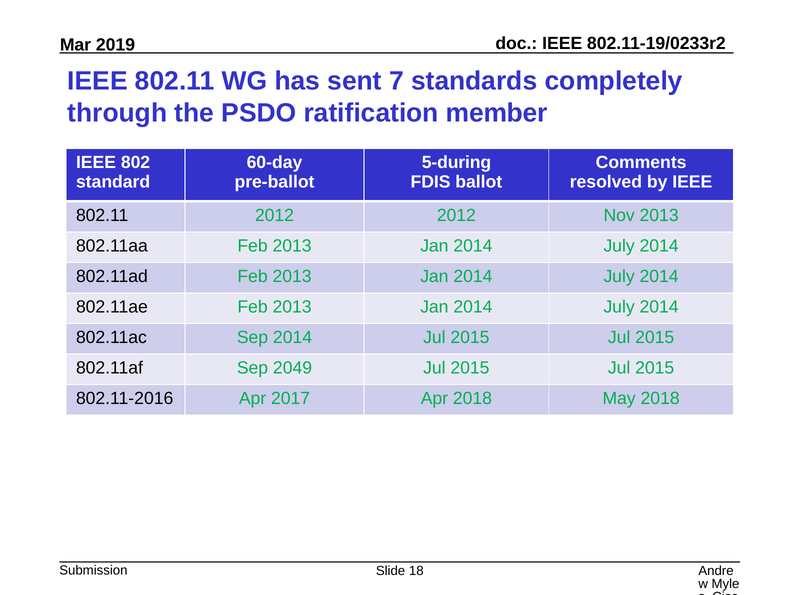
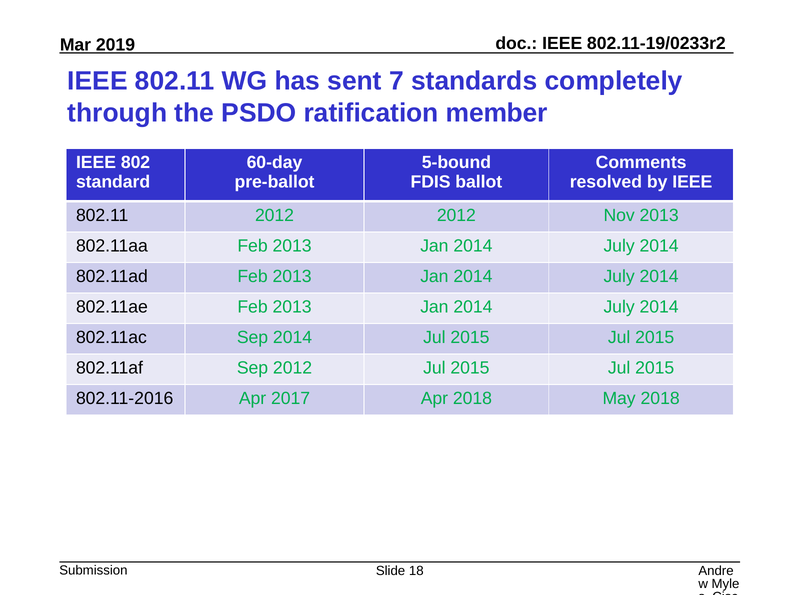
5-during: 5-during -> 5-bound
Sep 2049: 2049 -> 2012
